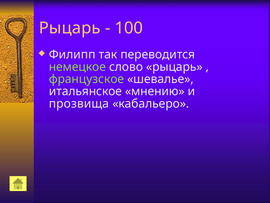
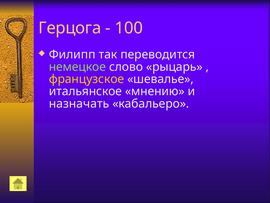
Рыцарь at (70, 28): Рыцарь -> Герцога
французское colour: light green -> yellow
прозвища: прозвища -> назначать
